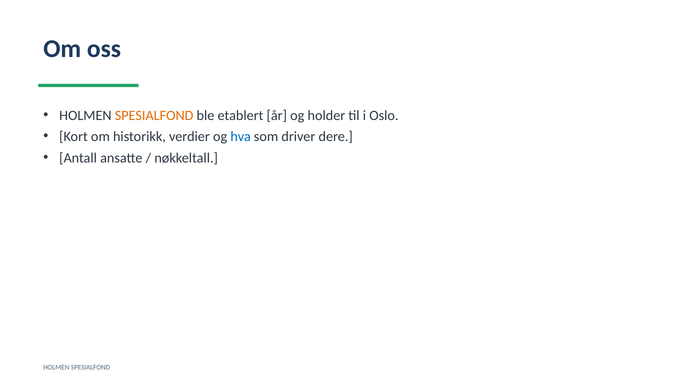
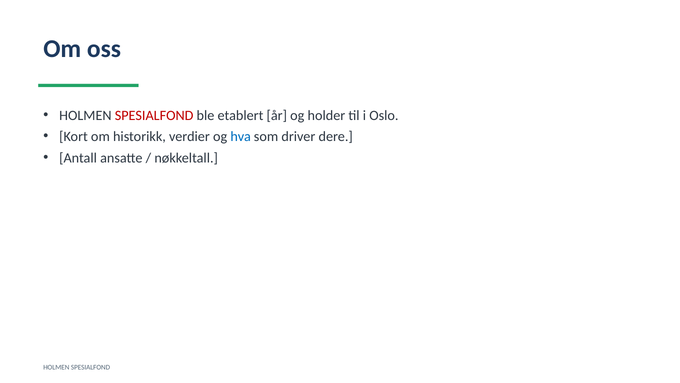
SPESIALFOND at (154, 115) colour: orange -> red
